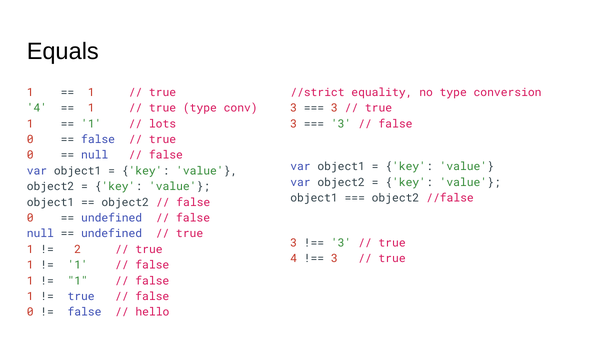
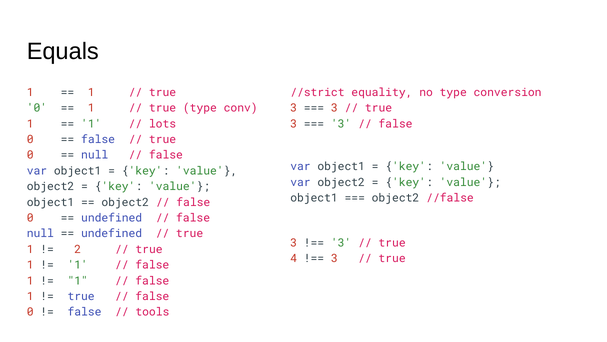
4 at (37, 108): 4 -> 0
hello: hello -> tools
